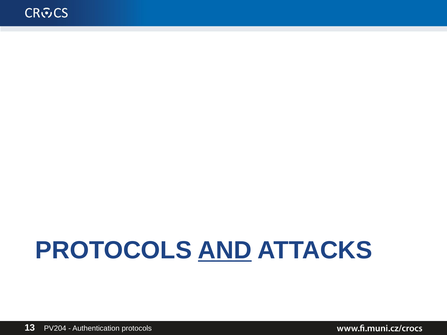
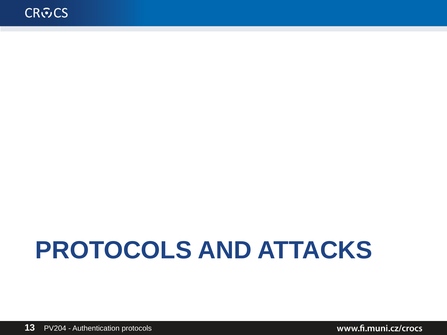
AND underline: present -> none
